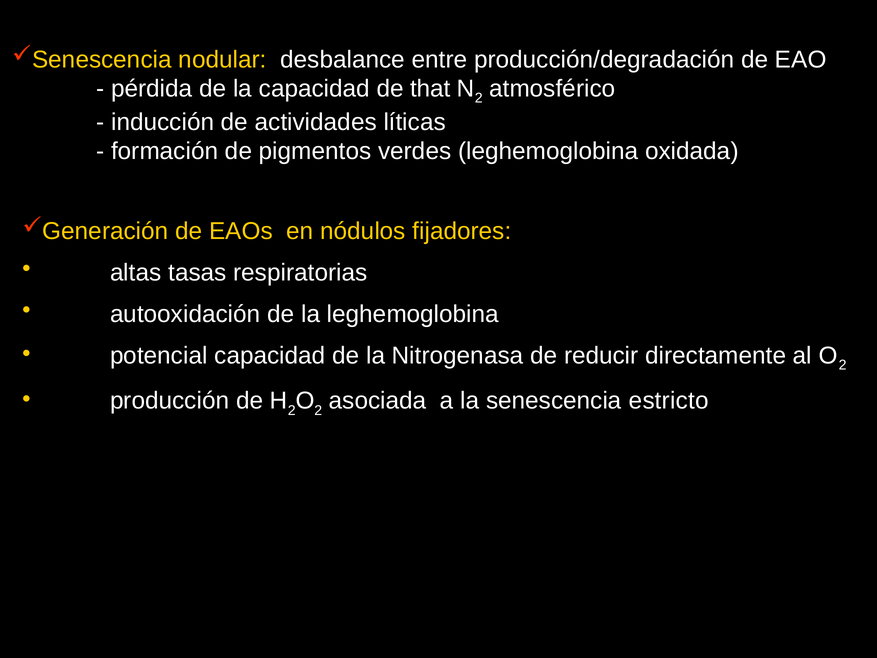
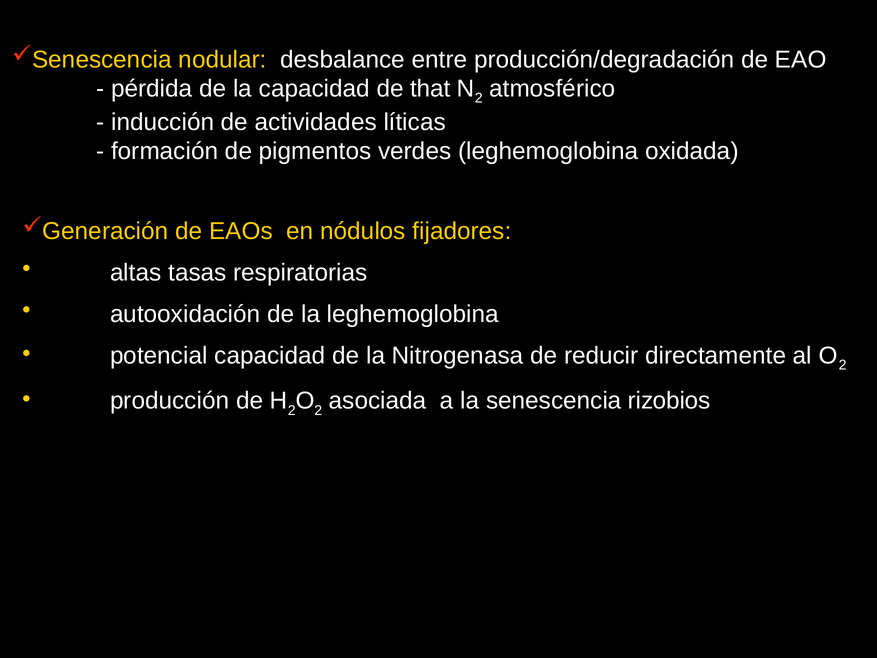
estricto: estricto -> rizobios
